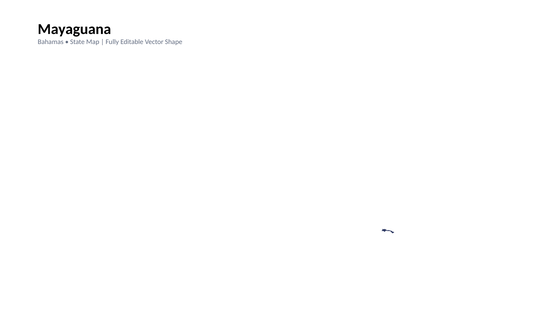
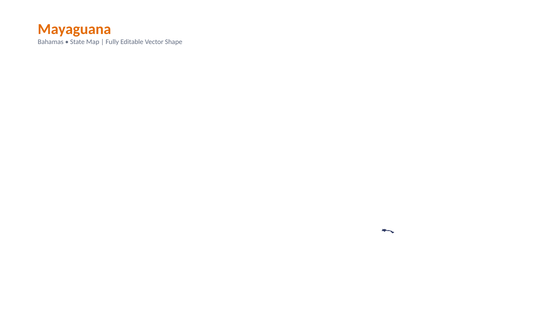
Mayaguana colour: black -> orange
